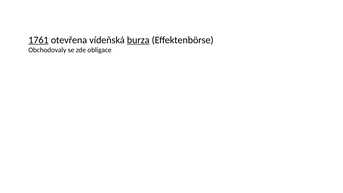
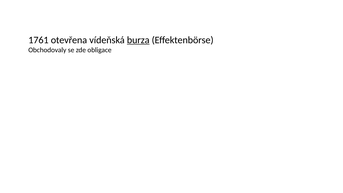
1761 underline: present -> none
